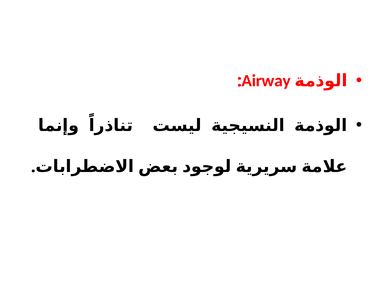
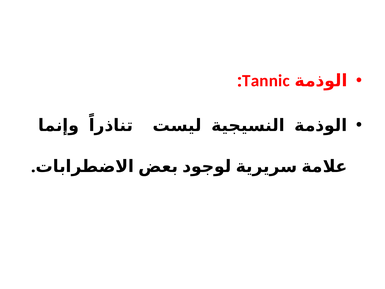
Airway: Airway -> Tannic
